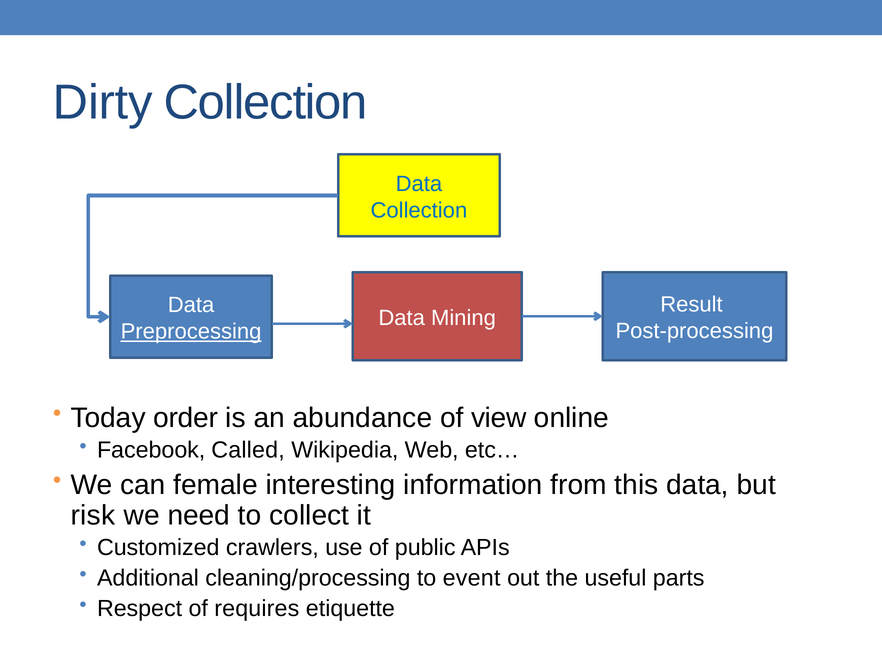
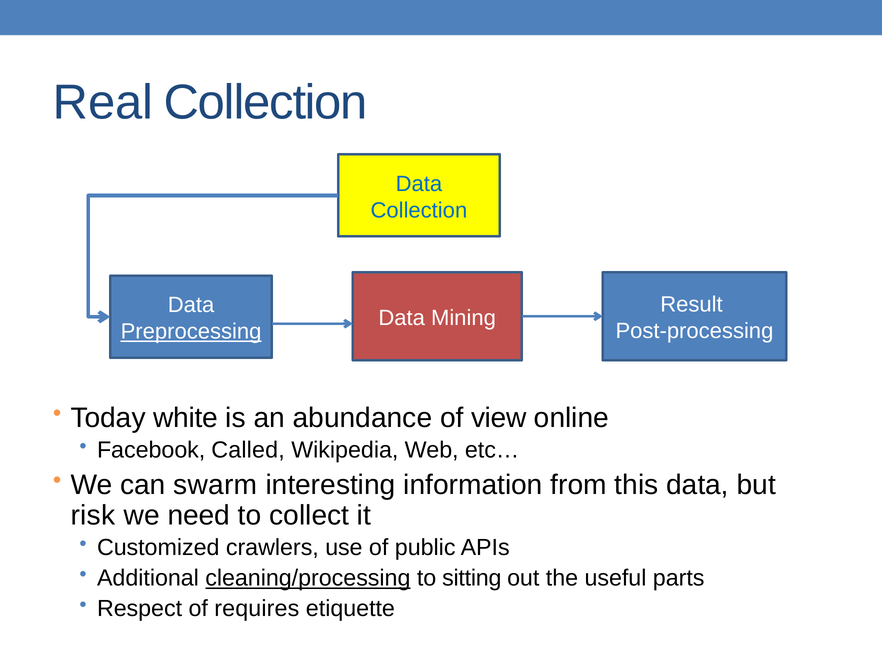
Dirty: Dirty -> Real
order: order -> white
female: female -> swarm
cleaning/processing underline: none -> present
event: event -> sitting
